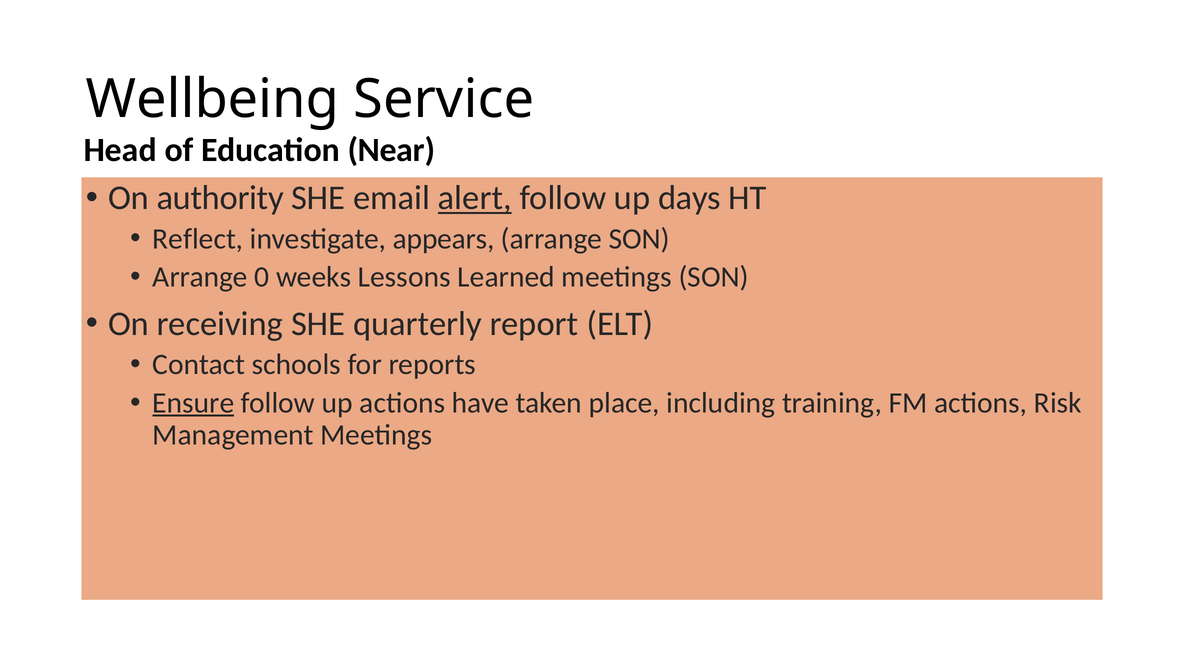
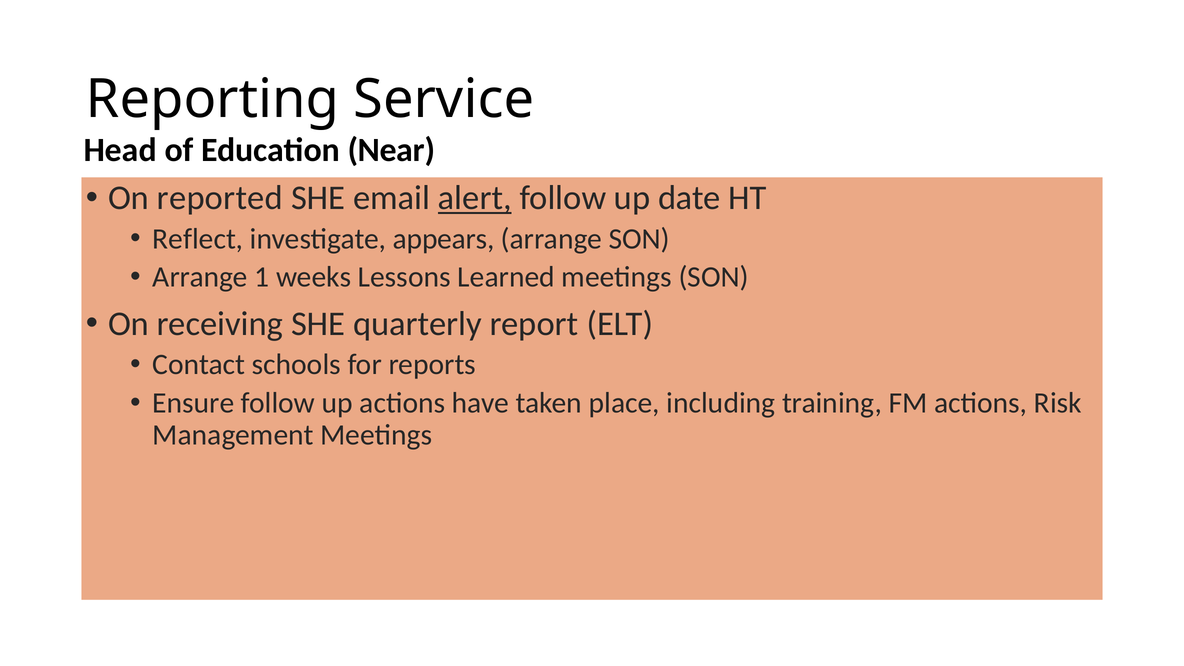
Wellbeing: Wellbeing -> Reporting
authority: authority -> reported
days: days -> date
0: 0 -> 1
Ensure underline: present -> none
